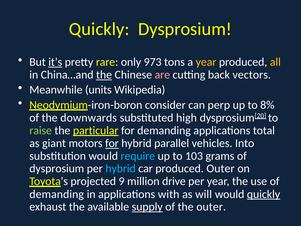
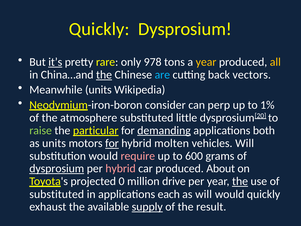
973: 973 -> 978
are colour: pink -> light blue
8%: 8% -> 1%
downwards: downwards -> atmosphere
high: high -> little
demanding at (164, 130) underline: none -> present
total: total -> both
as giant: giant -> units
parallel: parallel -> molten
vehicles Into: Into -> Will
require colour: light blue -> pink
103: 103 -> 600
dysprosium at (57, 168) underline: none -> present
hybrid at (121, 168) colour: light blue -> pink
produced Outer: Outer -> About
9: 9 -> 0
the at (240, 181) underline: none -> present
demanding at (57, 194): demanding -> substituted
with: with -> each
quickly at (264, 194) underline: present -> none
the outer: outer -> result
